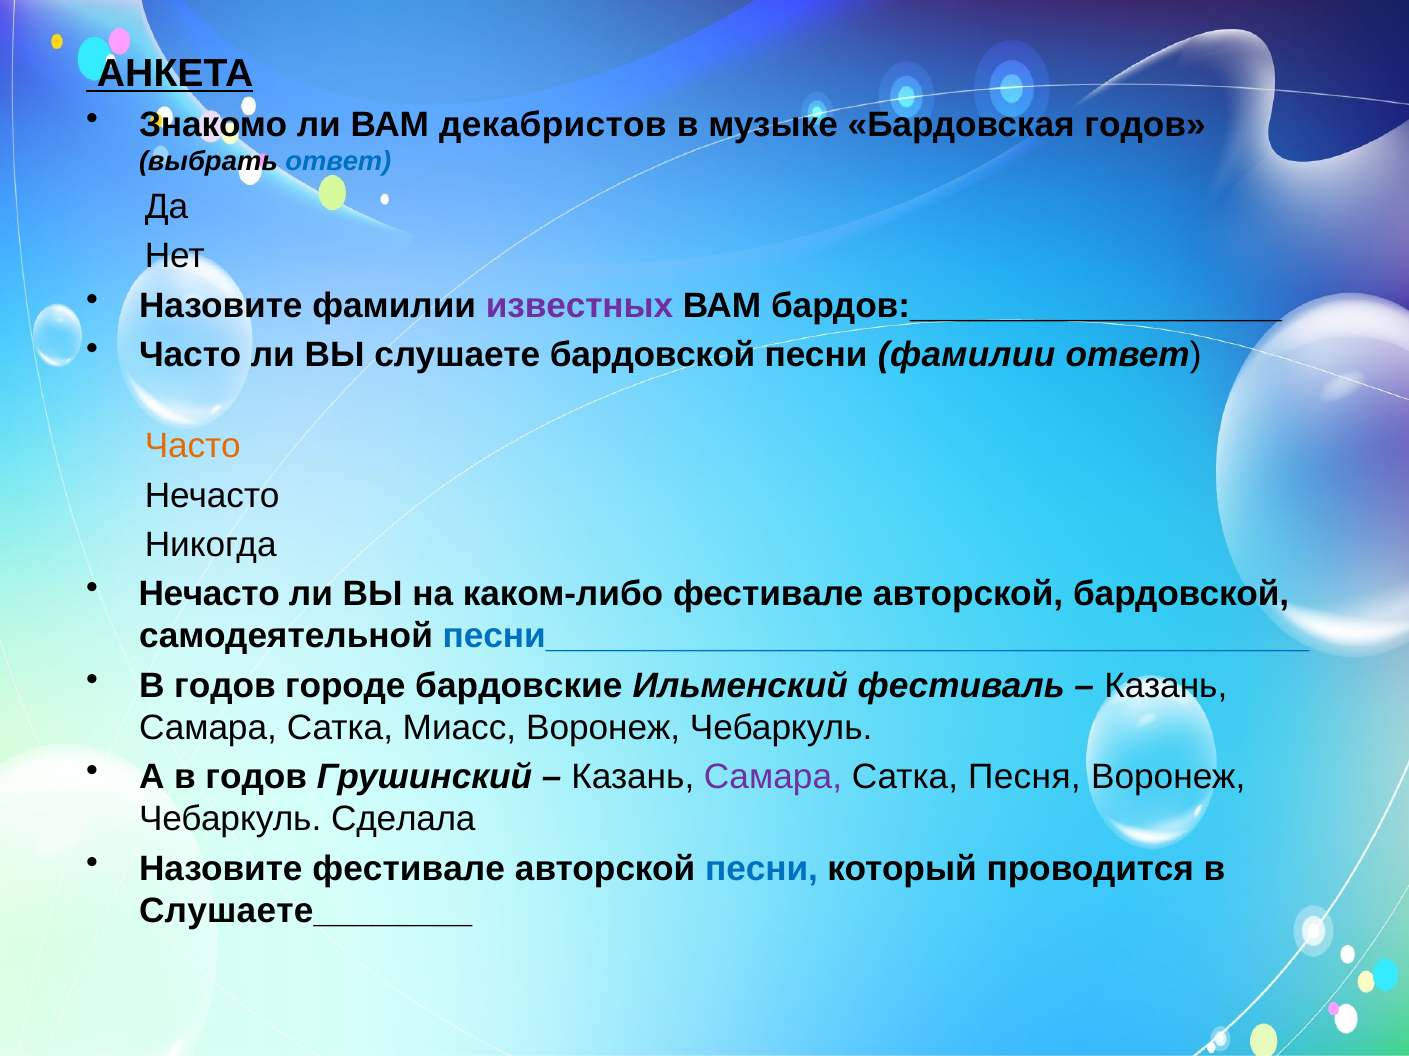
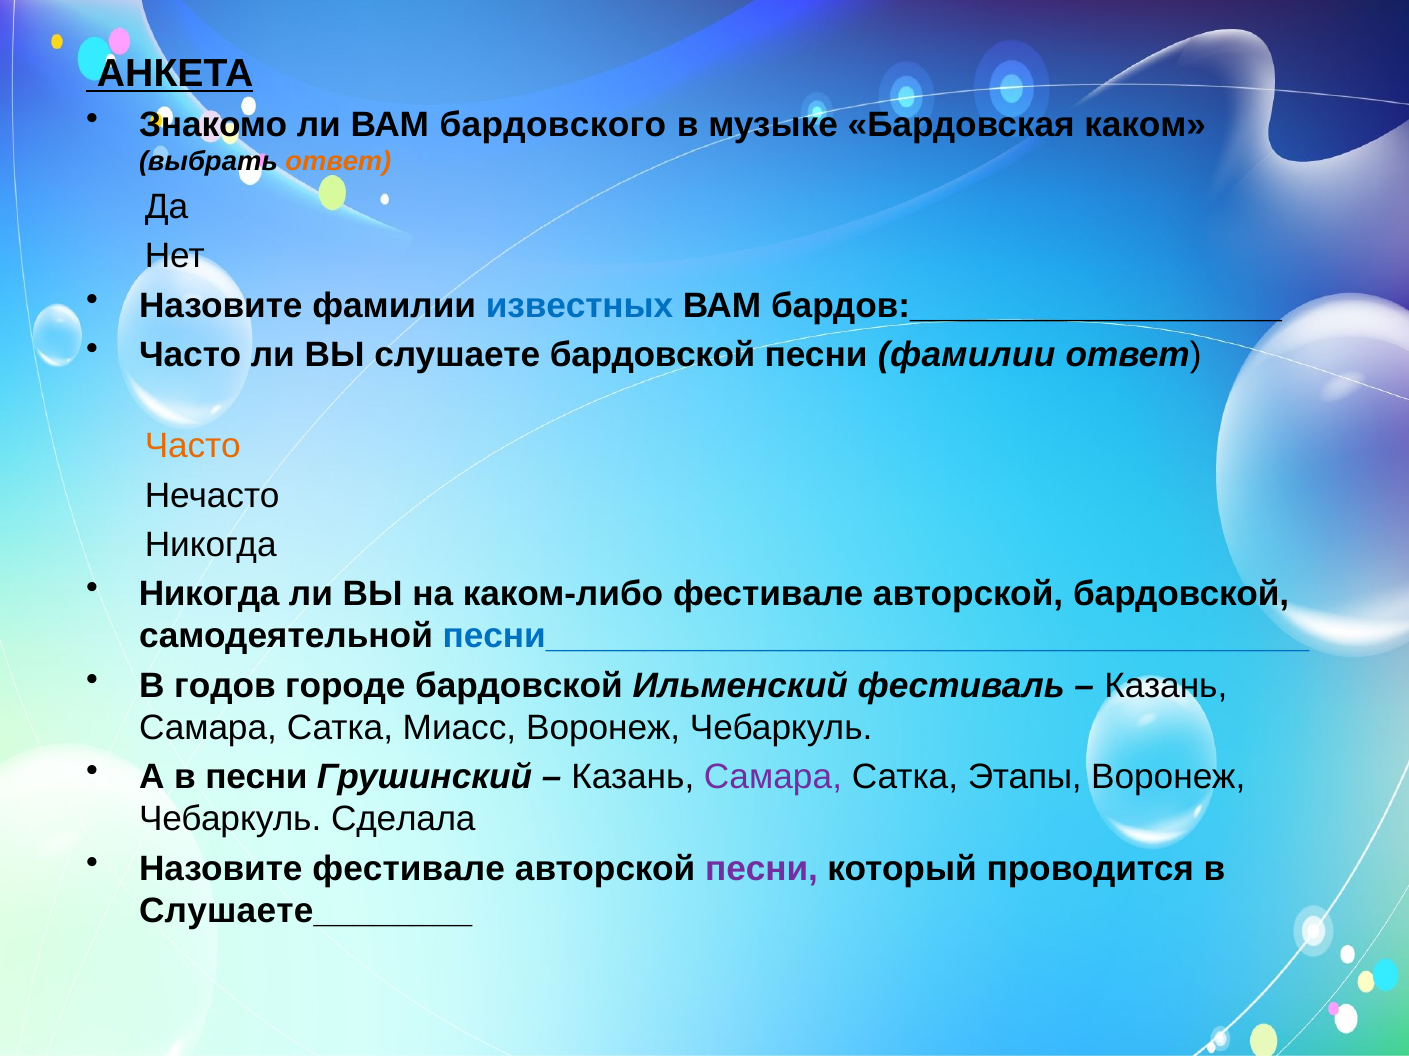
декабристов: декабристов -> бардовского
Бардовская годов: годов -> каком
ответ at (338, 162) colour: blue -> orange
известных colour: purple -> blue
Нечасто at (209, 595): Нечасто -> Никогда
городе бардовские: бардовские -> бардовской
А в годов: годов -> песни
Песня: Песня -> Этапы
песни at (761, 869) colour: blue -> purple
